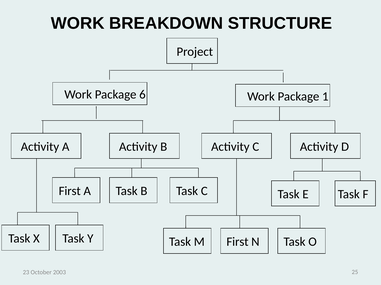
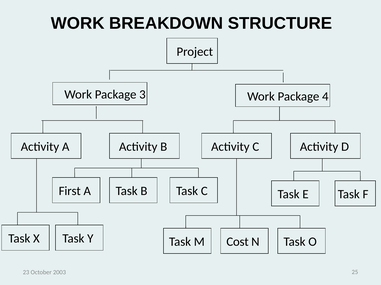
6: 6 -> 3
1: 1 -> 4
M First: First -> Cost
